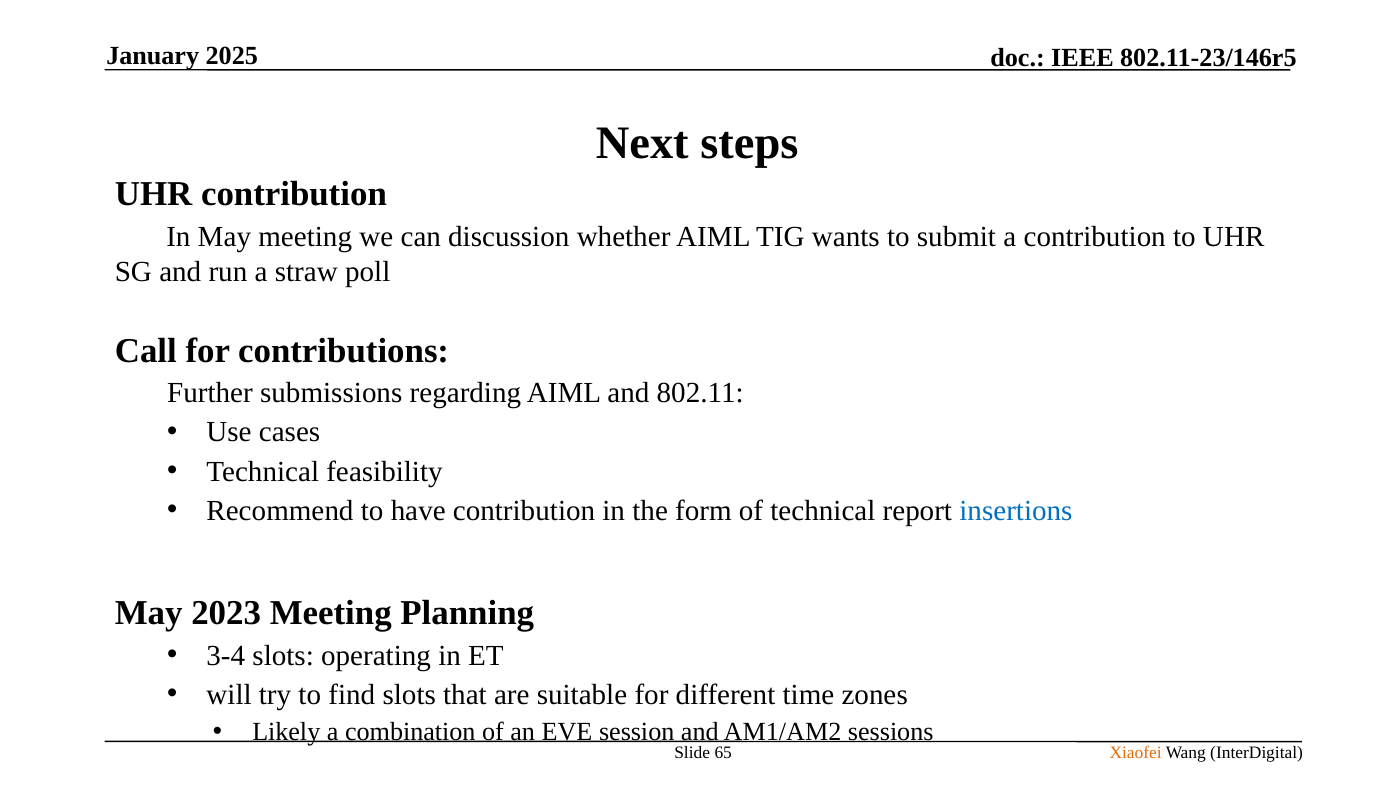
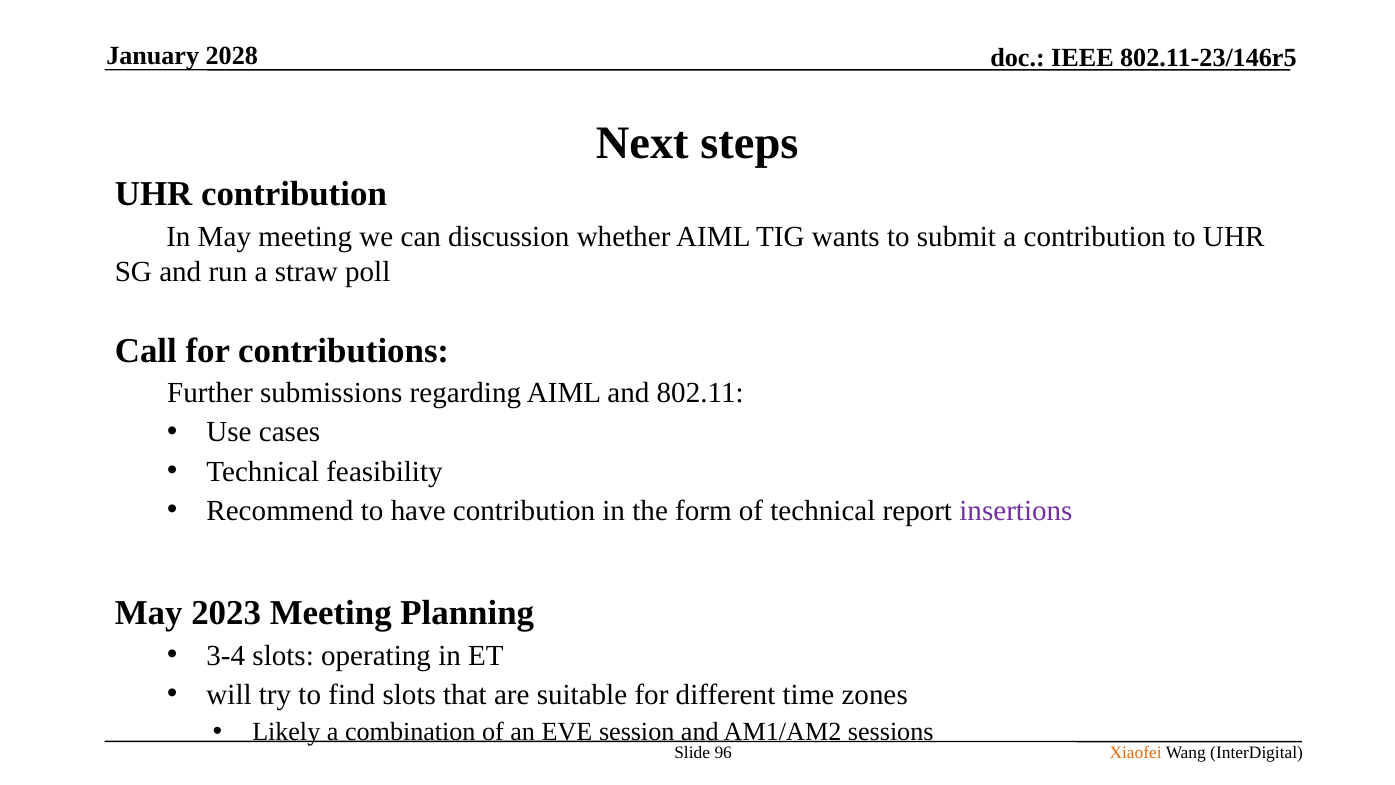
2025: 2025 -> 2028
insertions colour: blue -> purple
65: 65 -> 96
